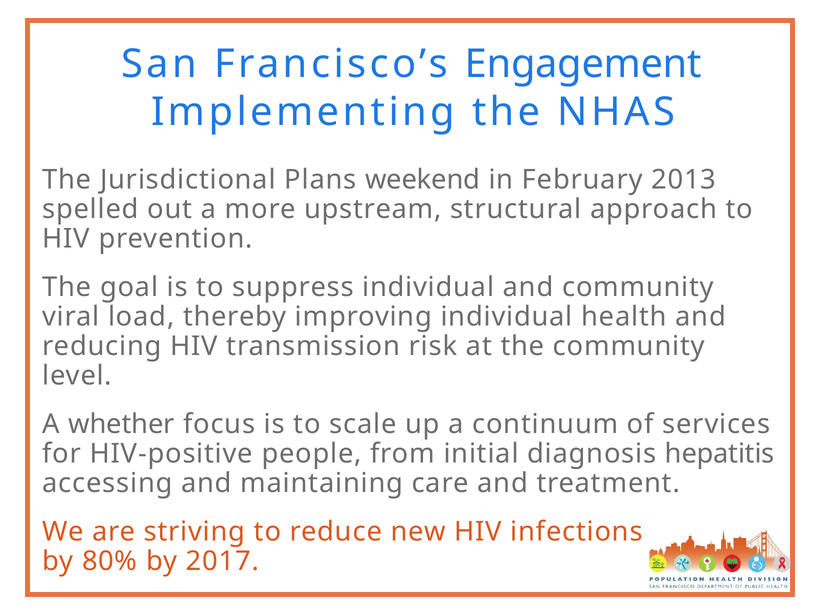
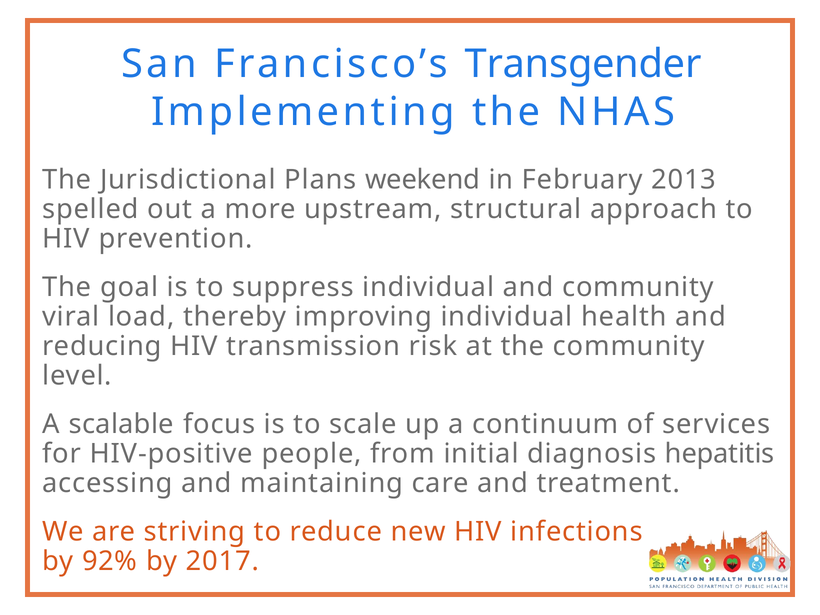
Engagement: Engagement -> Transgender
whether: whether -> scalable
80%: 80% -> 92%
